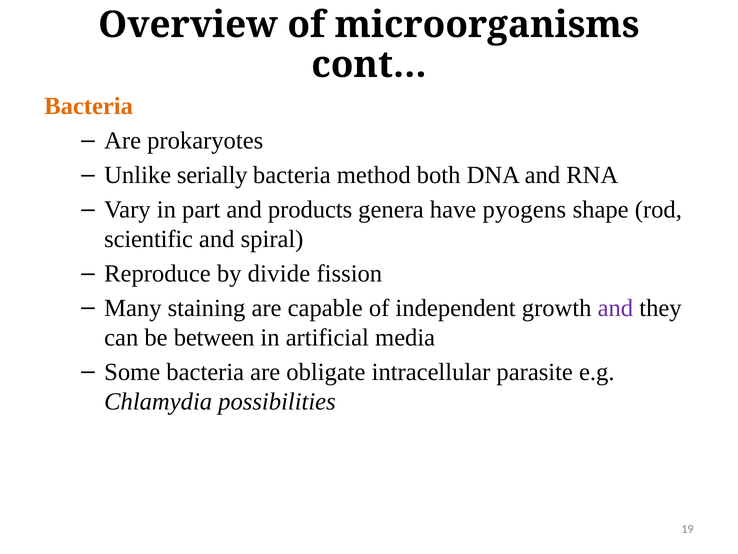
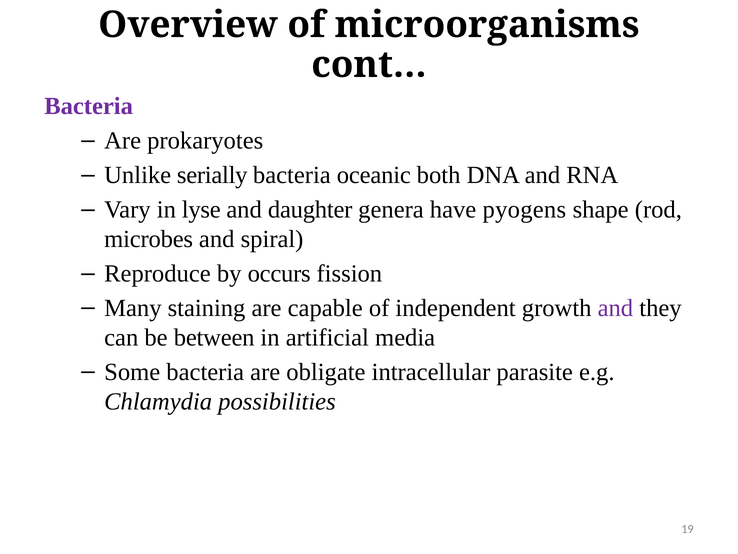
Bacteria at (89, 106) colour: orange -> purple
method: method -> oceanic
part: part -> lyse
products: products -> daughter
scientific: scientific -> microbes
divide: divide -> occurs
